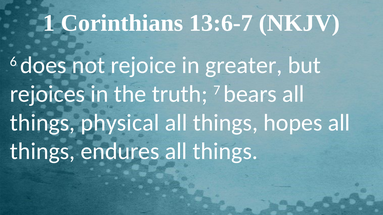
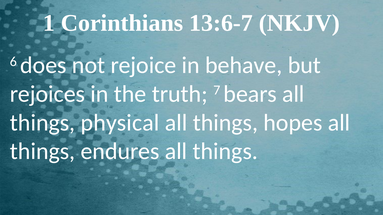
greater: greater -> behave
